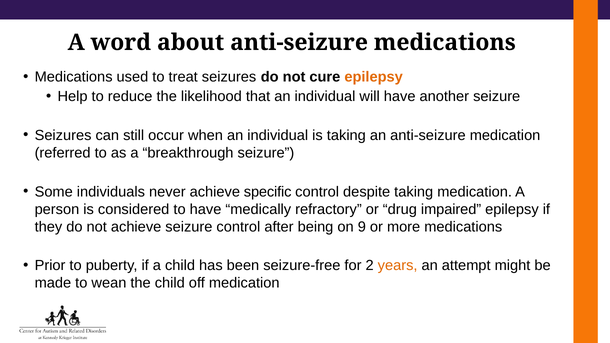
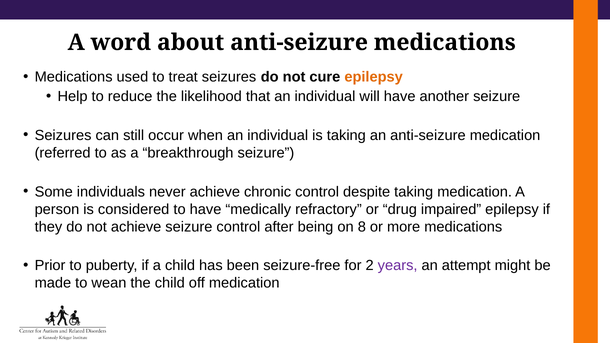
specific: specific -> chronic
9: 9 -> 8
years colour: orange -> purple
